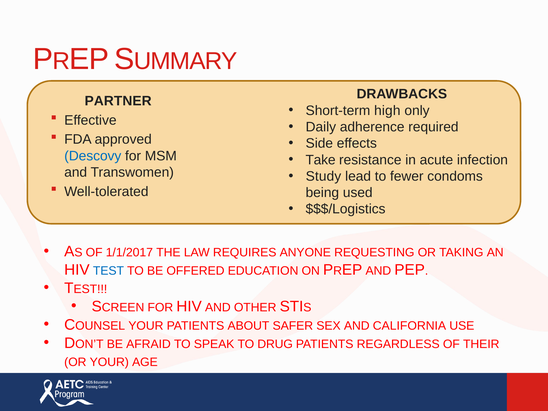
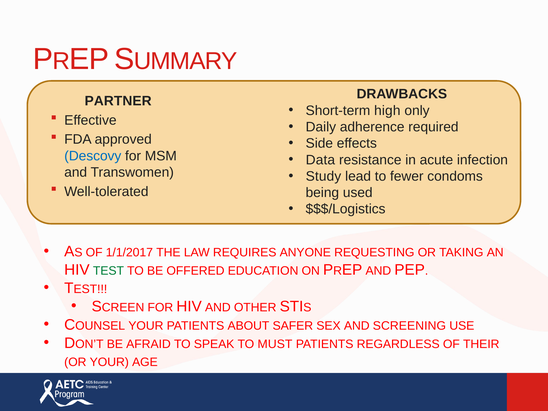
Take: Take -> Data
TEST colour: blue -> green
CALIFORNIA: CALIFORNIA -> SCREENING
DRUG: DRUG -> MUST
